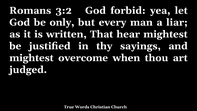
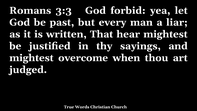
3:2: 3:2 -> 3:3
only: only -> past
